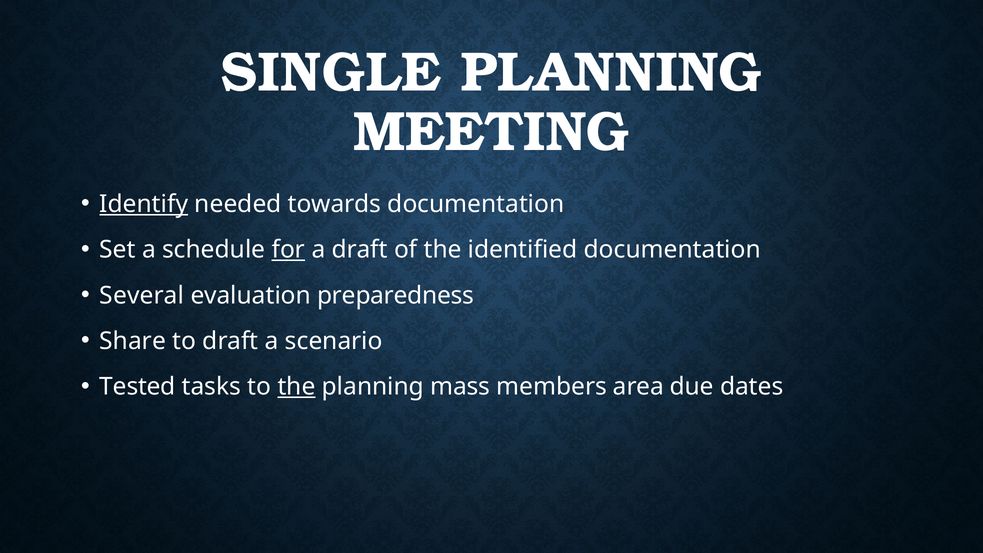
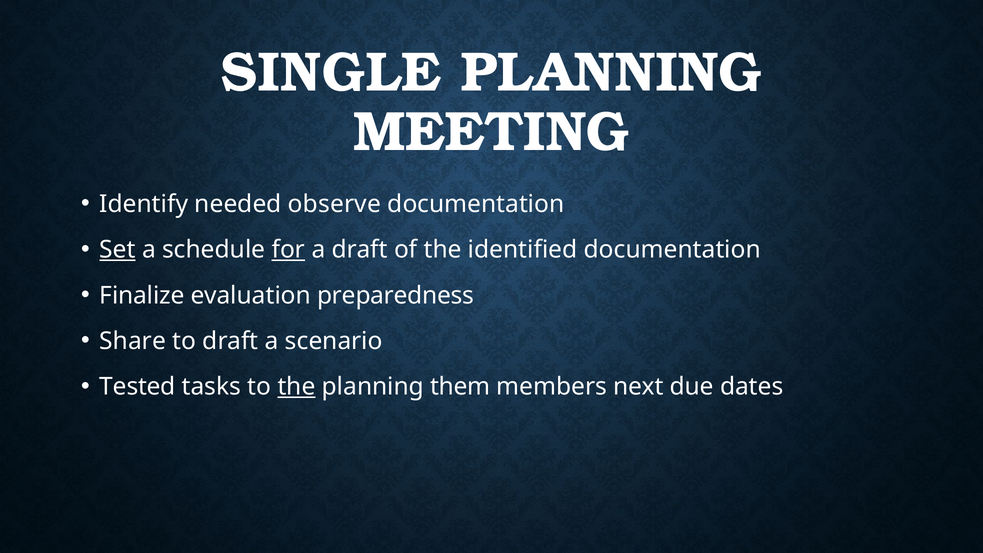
Identify underline: present -> none
towards: towards -> observe
Set underline: none -> present
Several: Several -> Finalize
mass: mass -> them
area: area -> next
